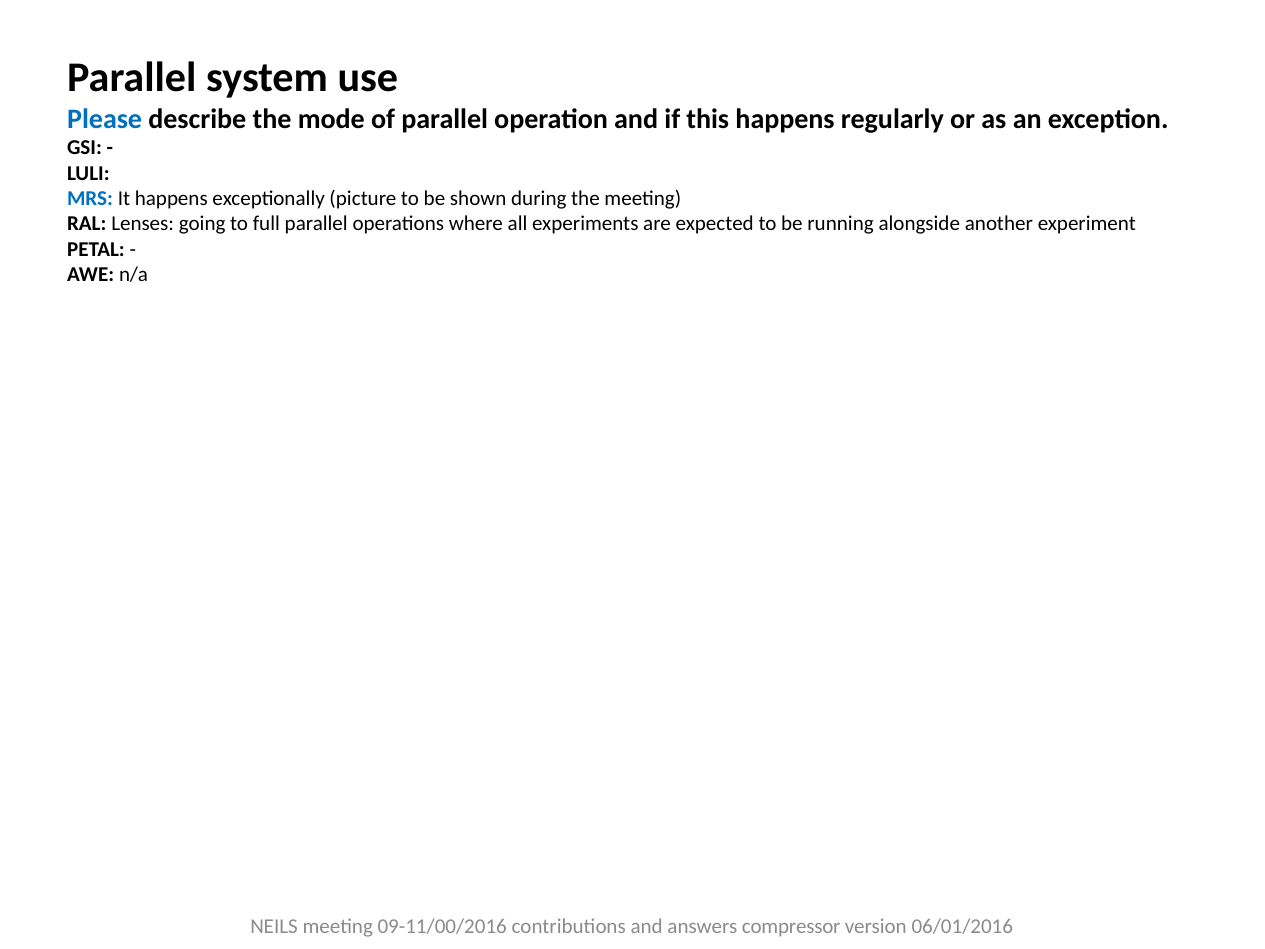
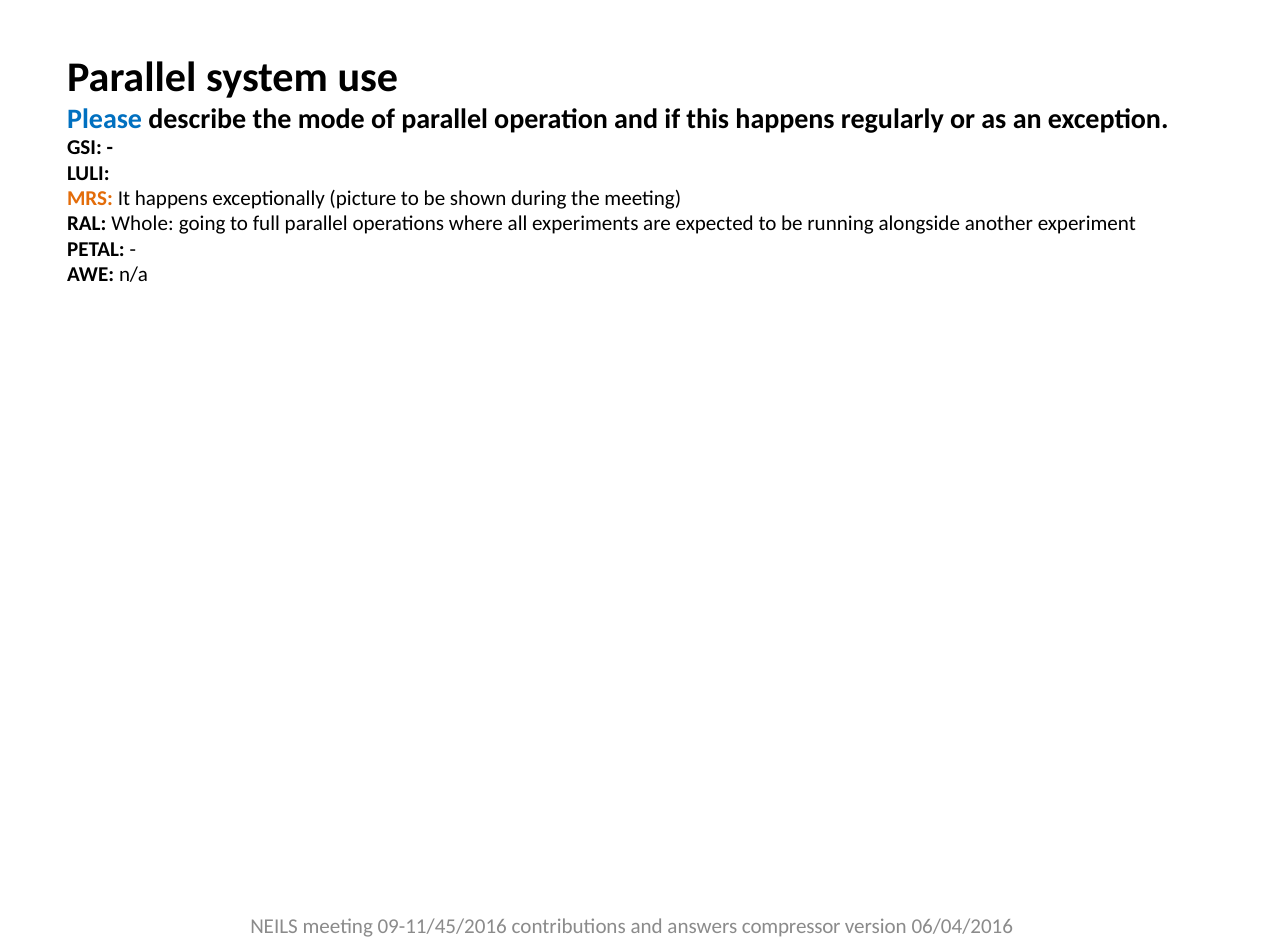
MRS colour: blue -> orange
Lenses: Lenses -> Whole
09-11/00/2016: 09-11/00/2016 -> 09-11/45/2016
06/01/2016: 06/01/2016 -> 06/04/2016
